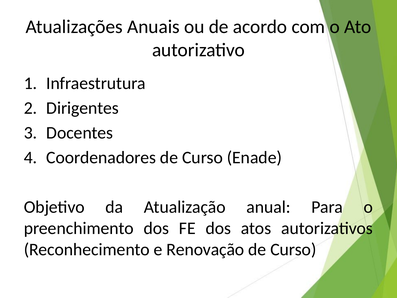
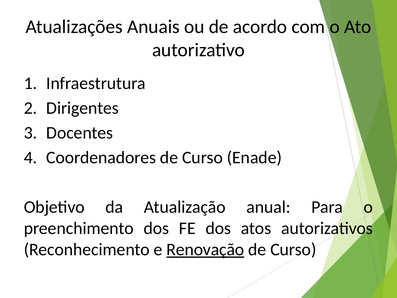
Renovação underline: none -> present
